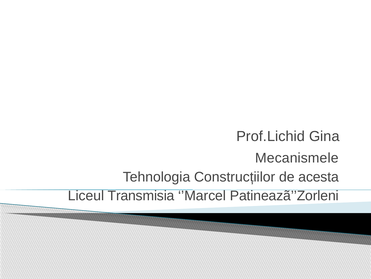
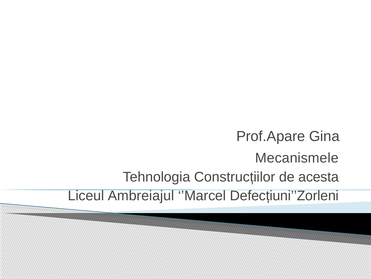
Prof.Lichid: Prof.Lichid -> Prof.Apare
Transmisia: Transmisia -> Ambreiajul
Patineazã’’Zorleni: Patineazã’’Zorleni -> Defecțiuni’’Zorleni
